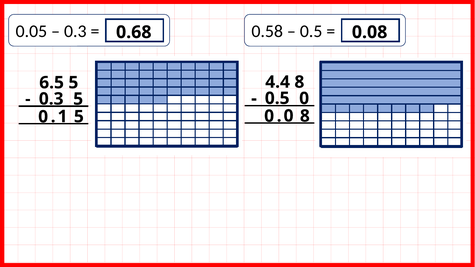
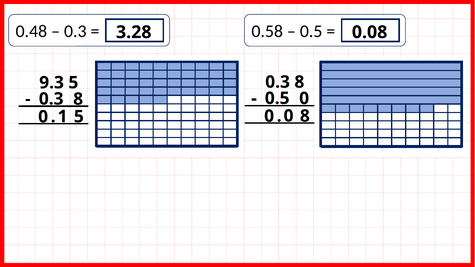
0.05: 0.05 -> 0.48
0.68: 0.68 -> 3.28
4.4 at (278, 82): 4.4 -> 0.3
6.5: 6.5 -> 9.3
5 at (78, 99): 5 -> 8
